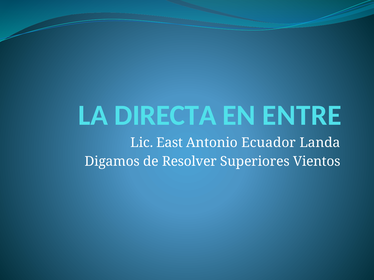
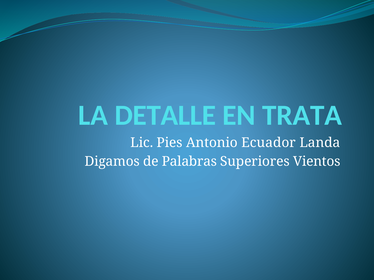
DIRECTA: DIRECTA -> DETALLE
ENTRE: ENTRE -> TRATA
East: East -> Pies
Resolver: Resolver -> Palabras
